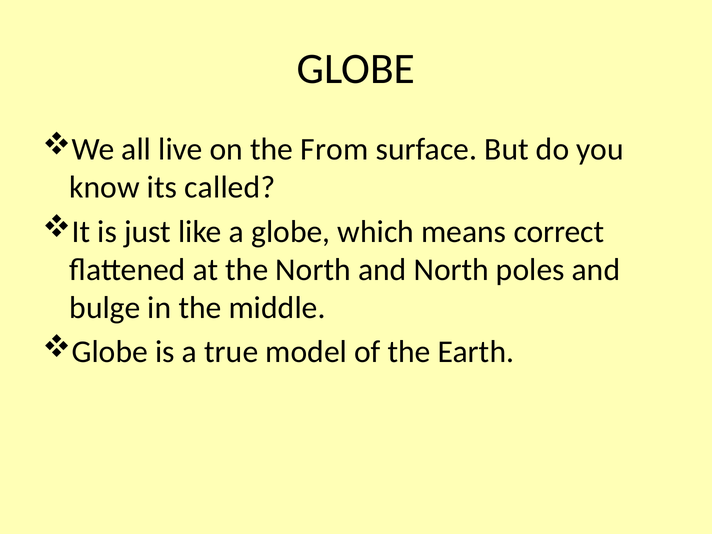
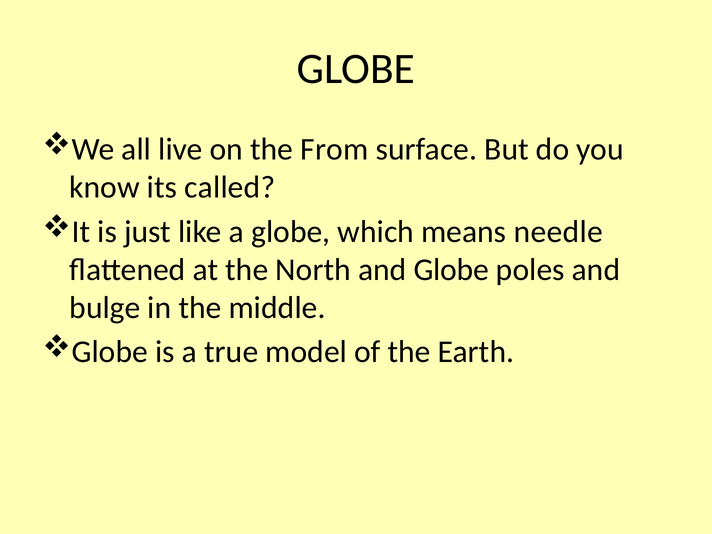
correct: correct -> needle
and North: North -> Globe
